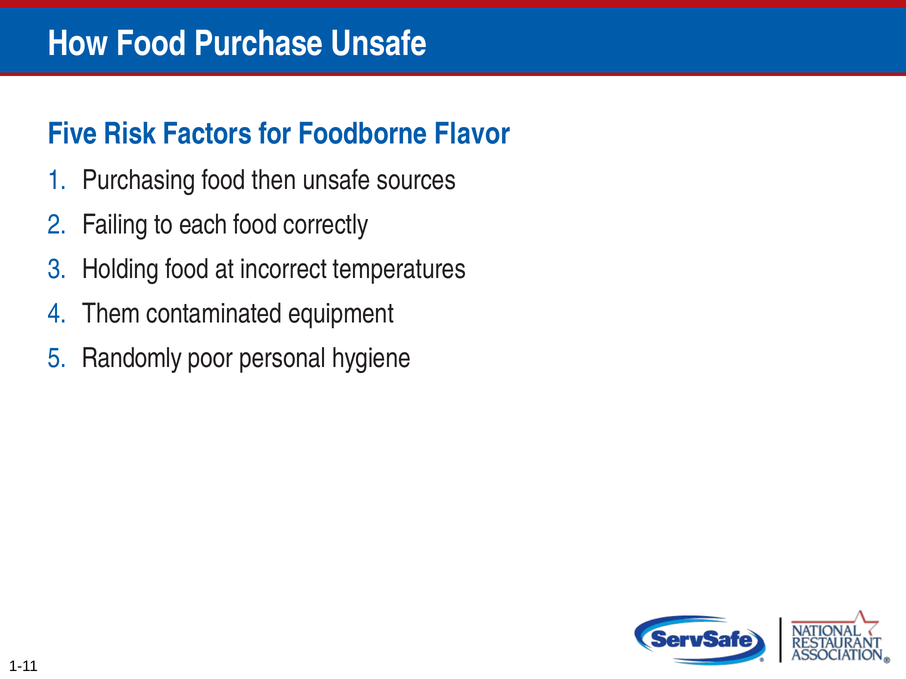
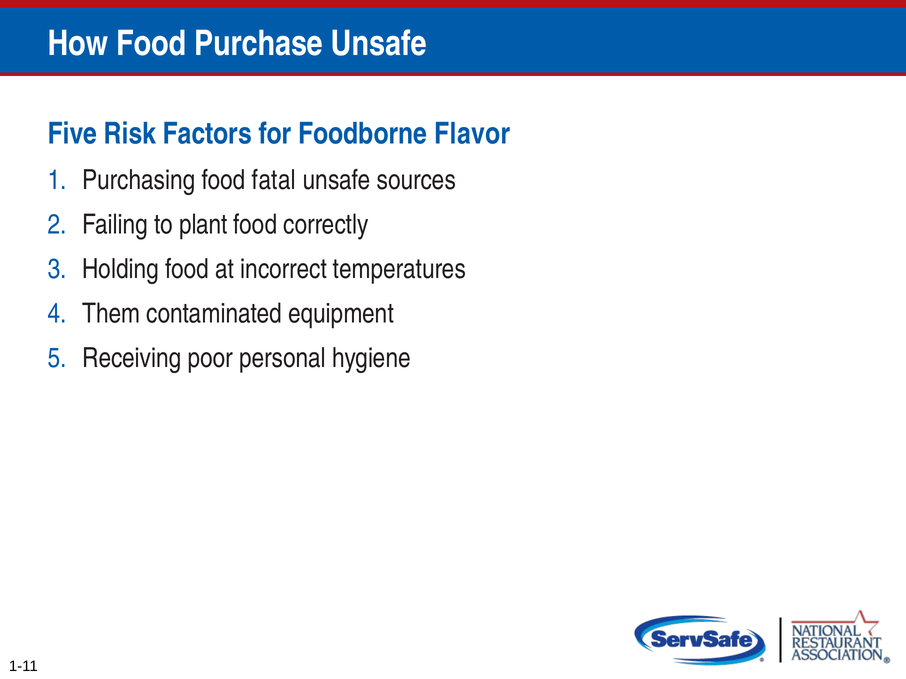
then: then -> fatal
each: each -> plant
Randomly: Randomly -> Receiving
